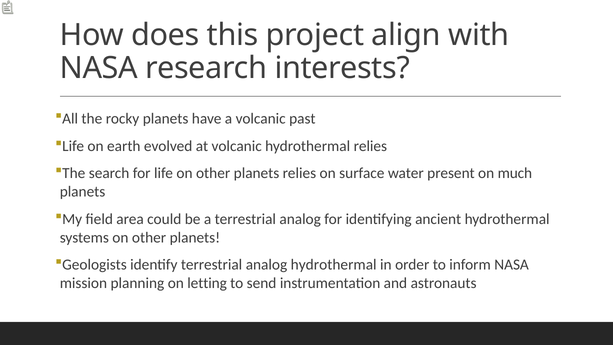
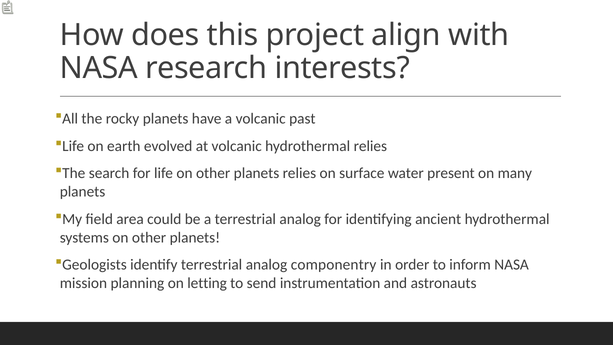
much: much -> many
analog hydrothermal: hydrothermal -> componentry
